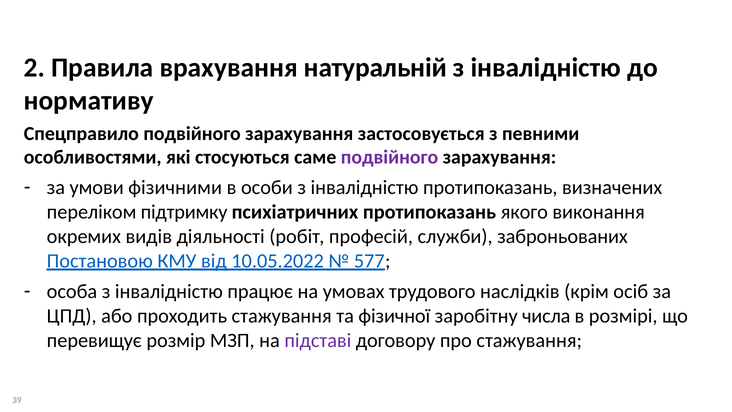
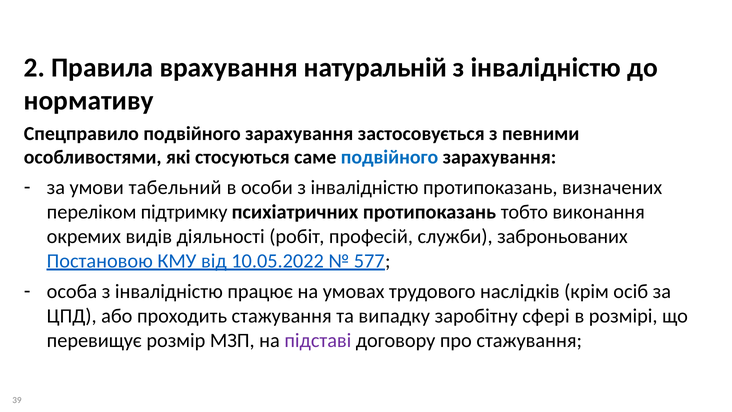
подвійного at (390, 157) colour: purple -> blue
фізичними: фізичними -> табельний
якого: якого -> тобто
фізичної: фізичної -> випадку
числа: числа -> сфері
